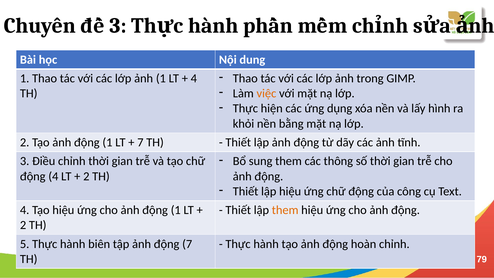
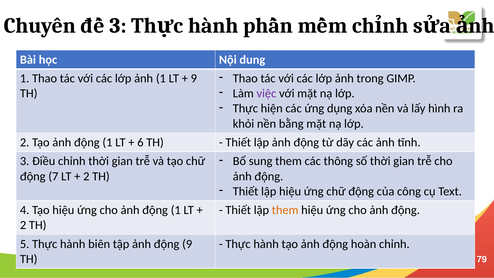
4 at (194, 78): 4 -> 9
việc colour: orange -> purple
7 at (140, 142): 7 -> 6
động 4: 4 -> 7
động 7: 7 -> 9
